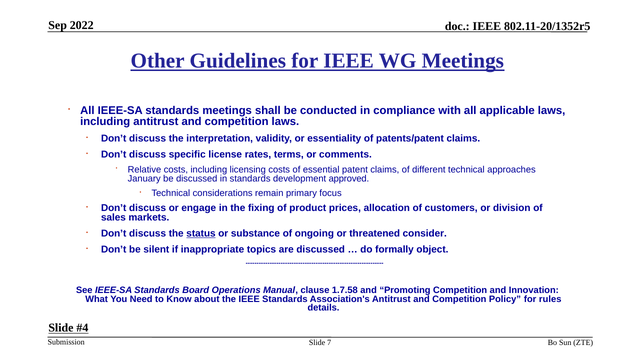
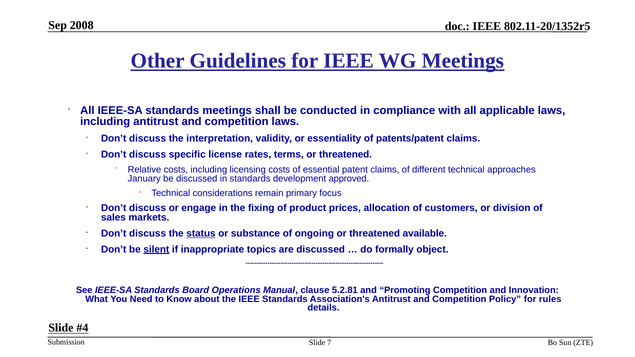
2022: 2022 -> 2008
terms or comments: comments -> threatened
consider: consider -> available
silent underline: none -> present
1.7.58: 1.7.58 -> 5.2.81
